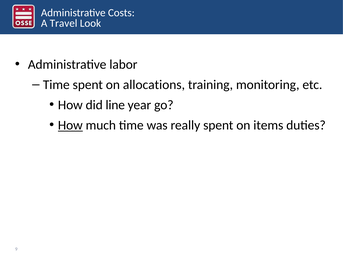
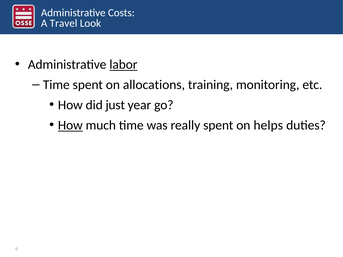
labor underline: none -> present
line: line -> just
items: items -> helps
